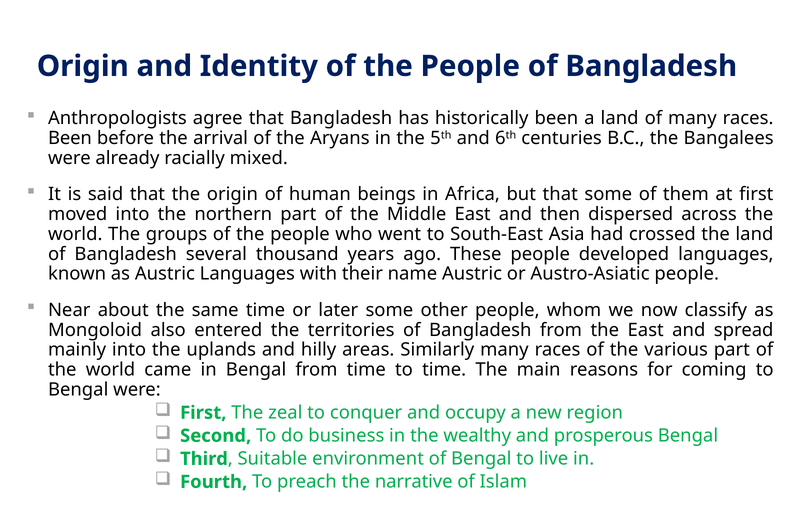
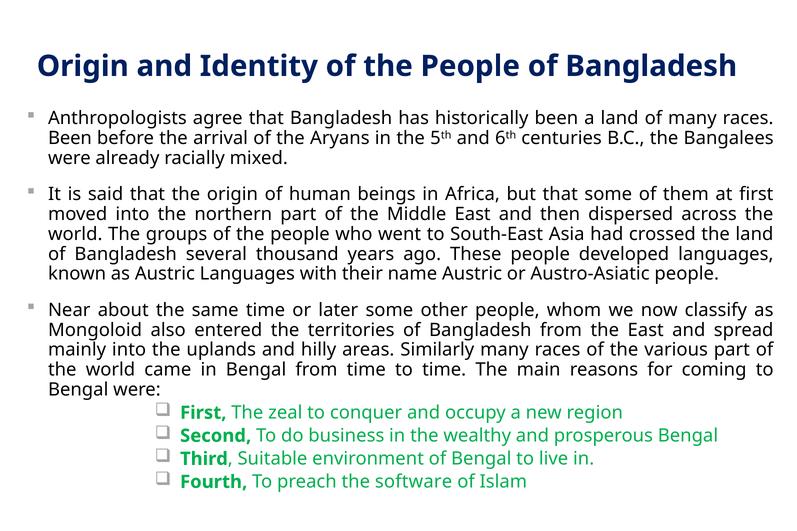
narrative: narrative -> software
